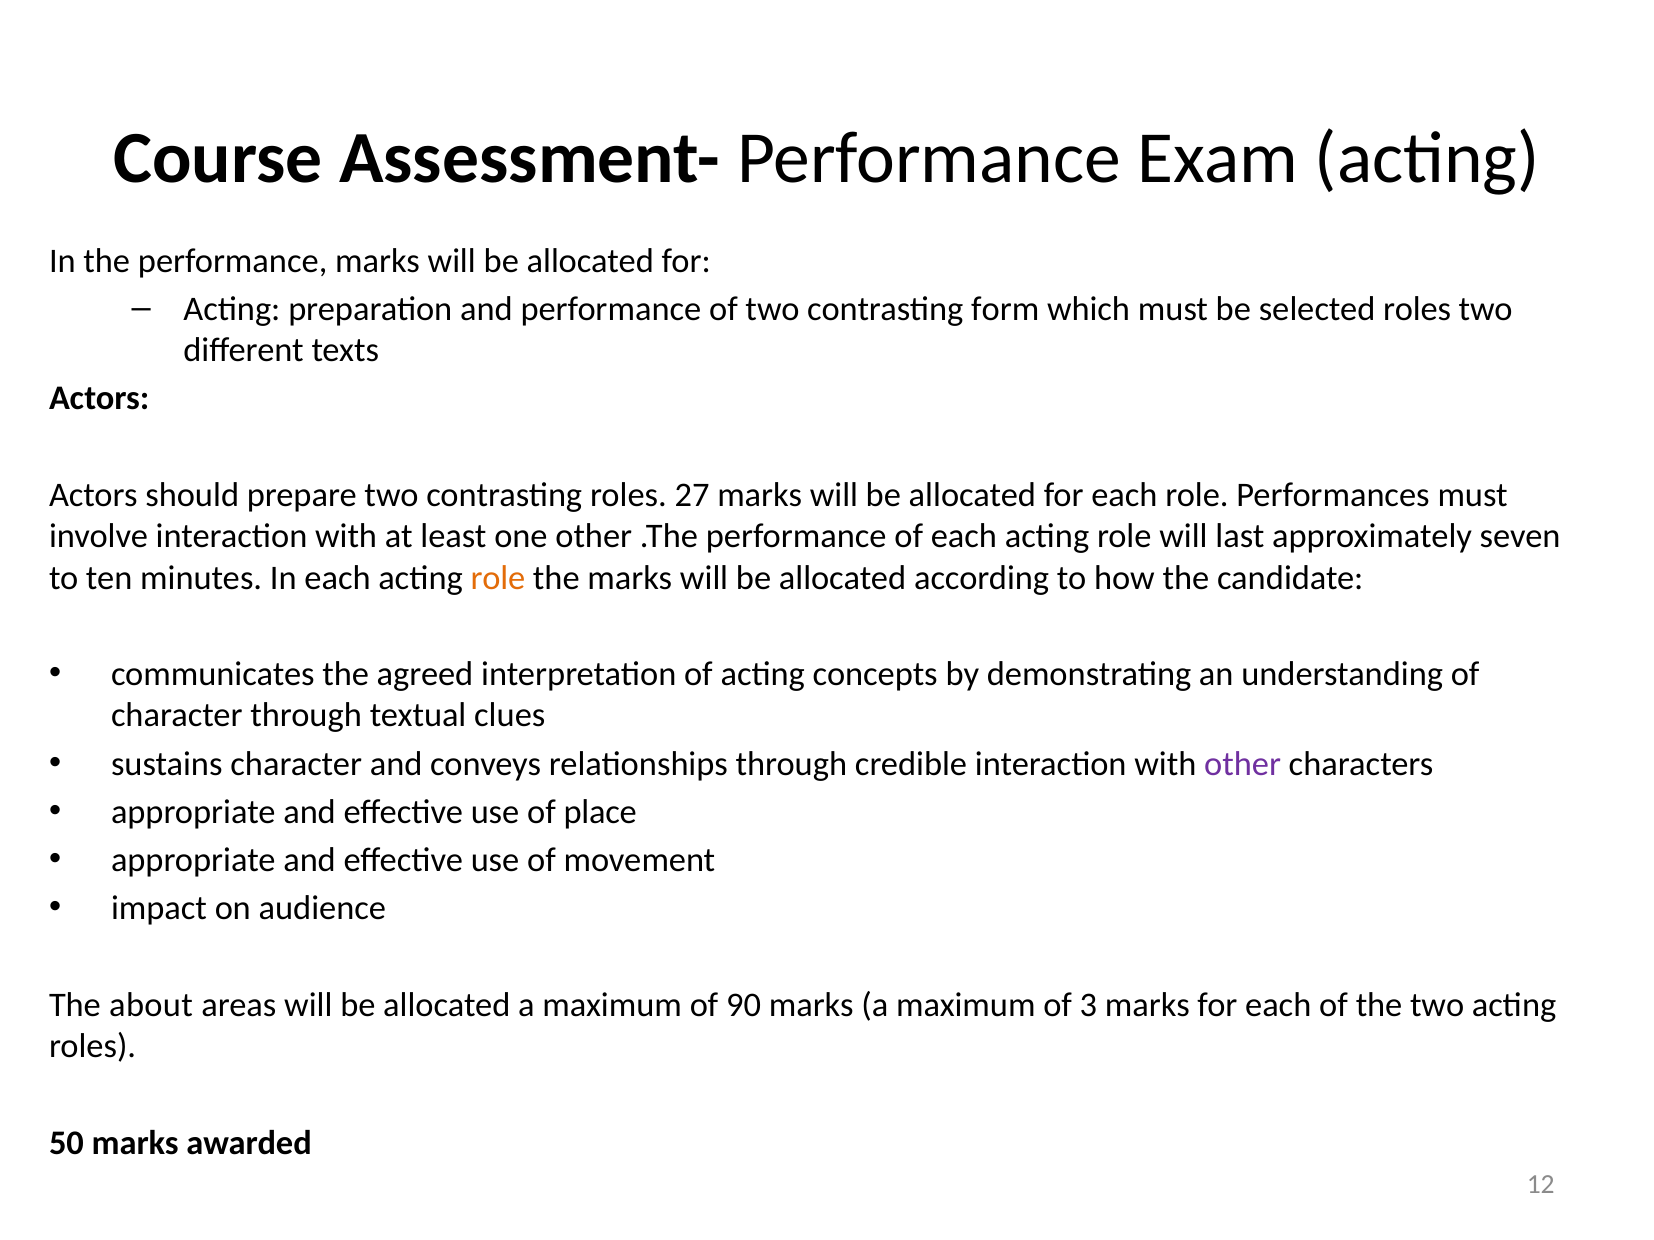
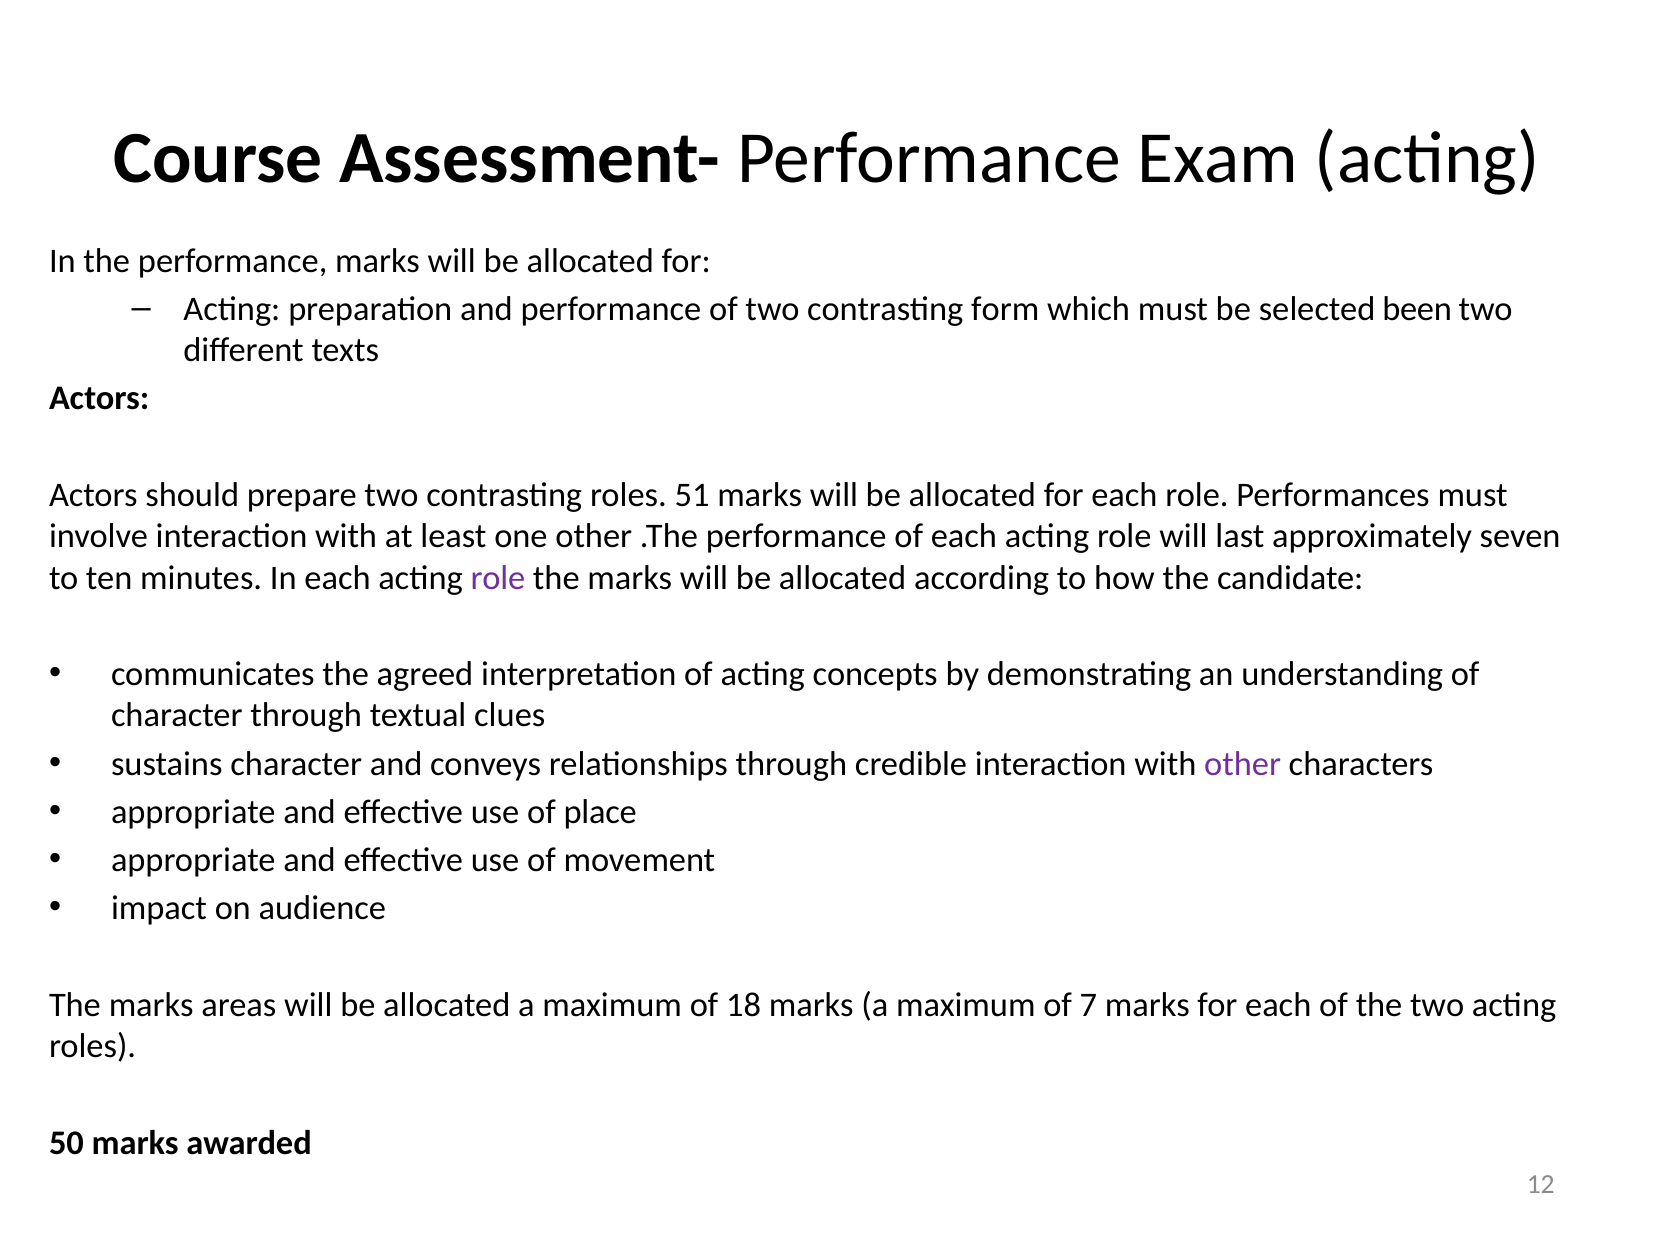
selected roles: roles -> been
27: 27 -> 51
role at (498, 578) colour: orange -> purple
about at (151, 1005): about -> marks
90: 90 -> 18
3: 3 -> 7
